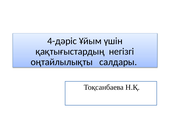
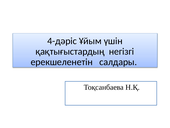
оңтайлылықты: оңтайлылықты -> ерекшеленетін
